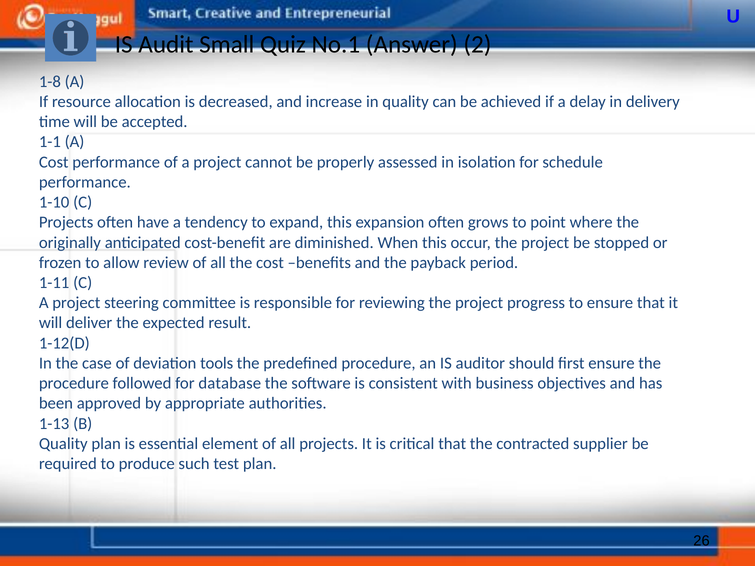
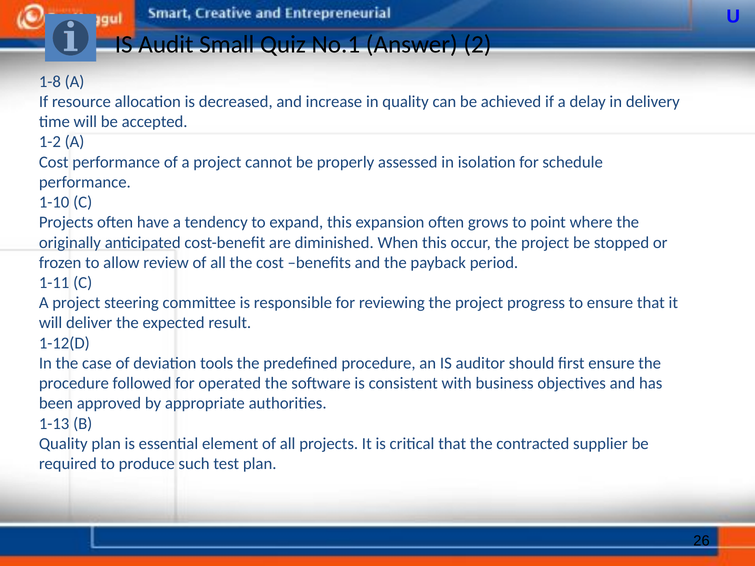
1-1: 1-1 -> 1-2
database: database -> operated
